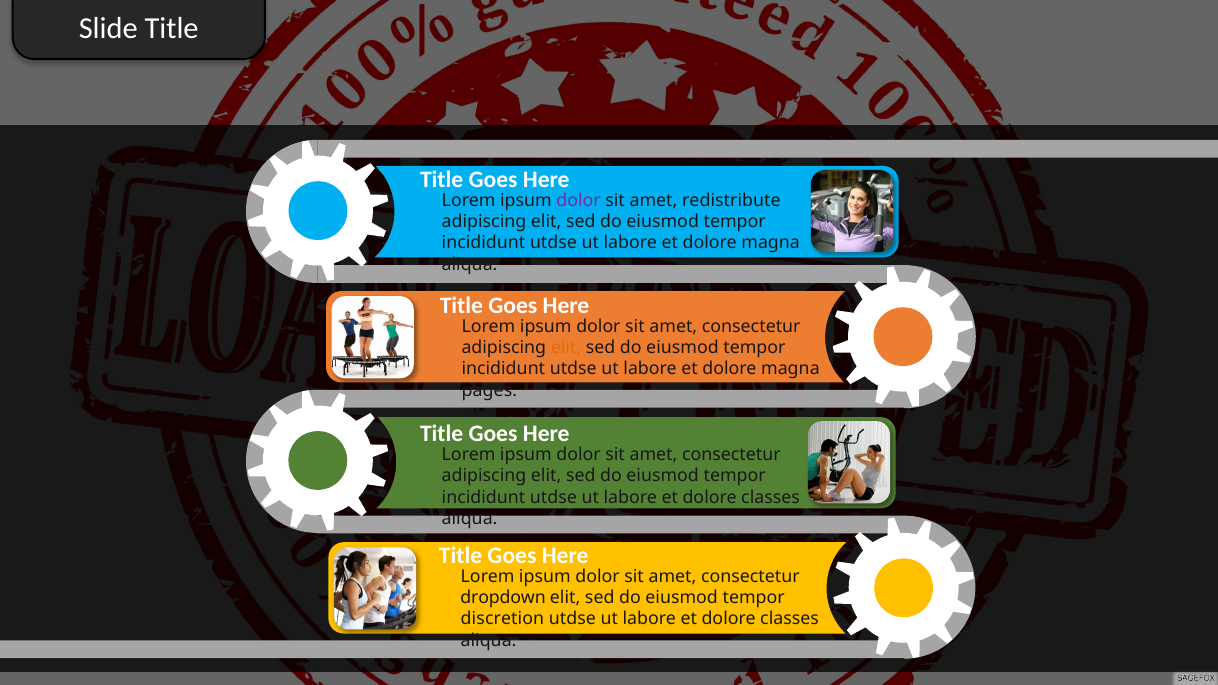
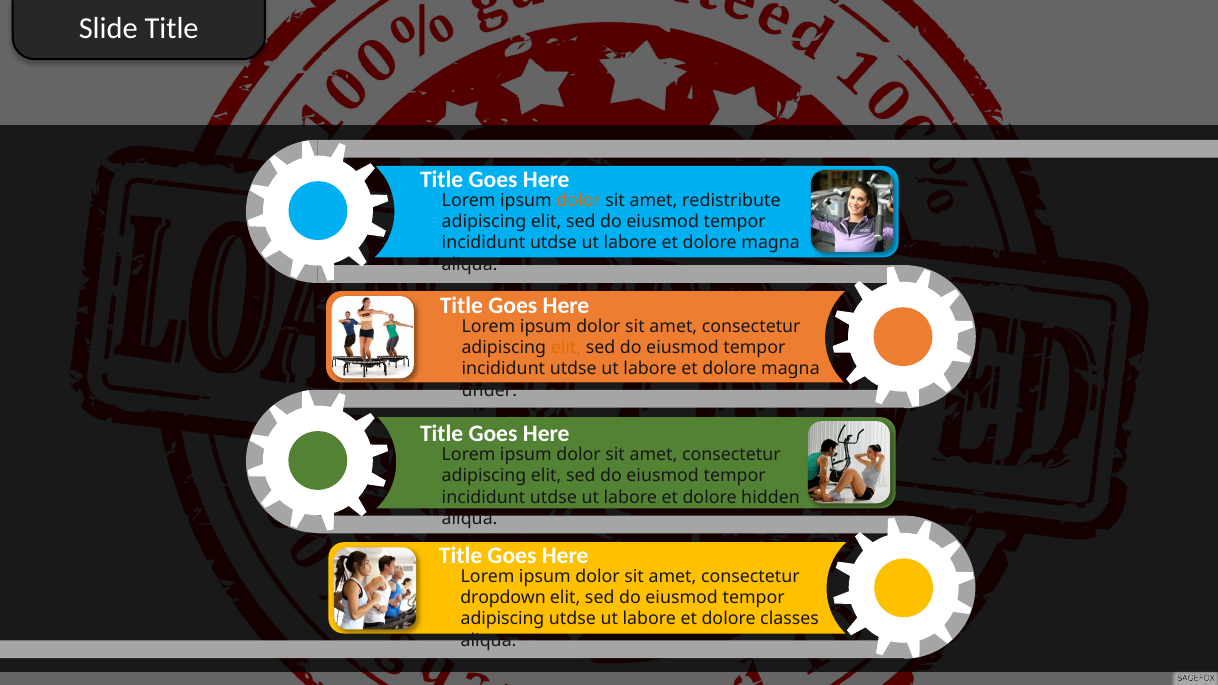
dolor at (579, 200) colour: purple -> orange
pages: pages -> under
classes at (771, 497): classes -> hidden
discretion at (502, 619): discretion -> adipiscing
